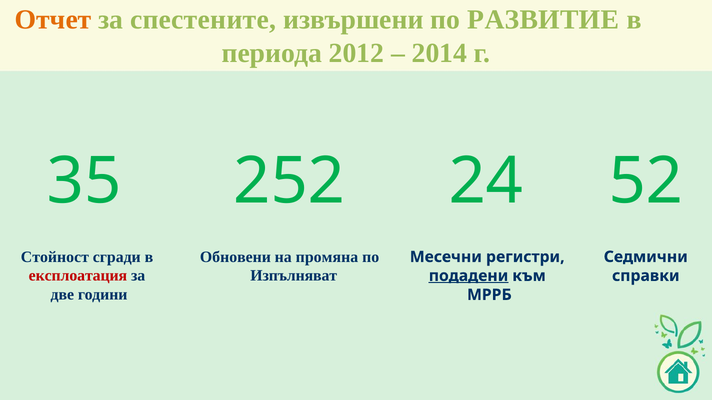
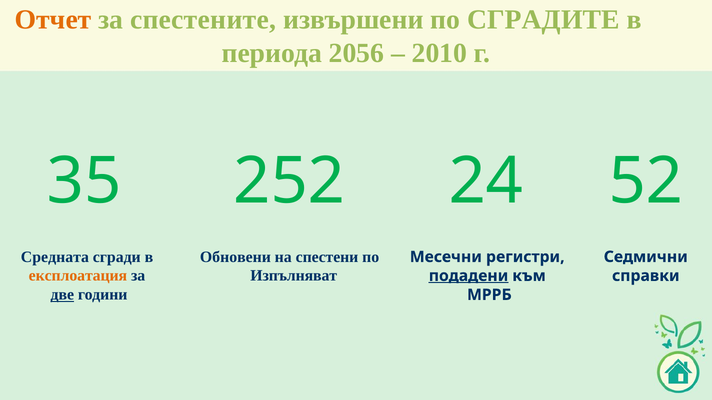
РАЗВИТИЕ: РАЗВИТИЕ -> СГРАДИТЕ
2012: 2012 -> 2056
2014: 2014 -> 2010
Стойност: Стойност -> Средната
промяна: промяна -> спестени
експлоатация colour: red -> orange
две underline: none -> present
